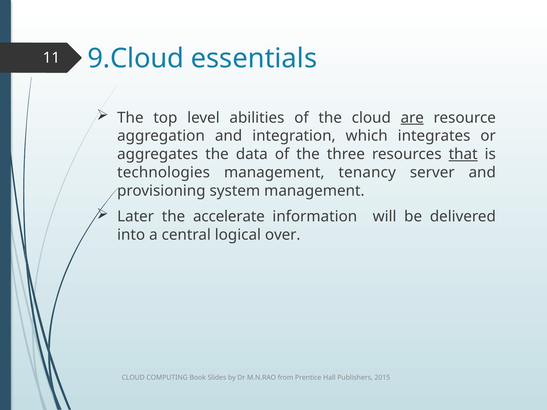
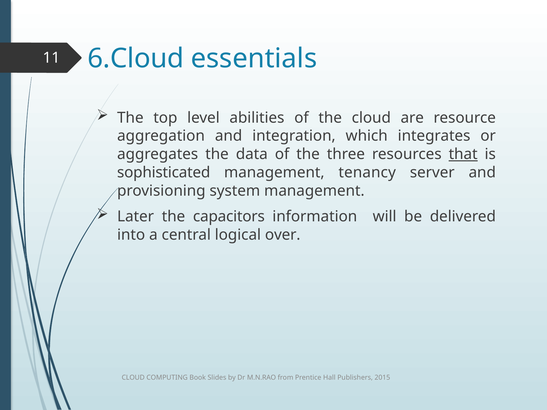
9.Cloud: 9.Cloud -> 6.Cloud
are underline: present -> none
technologies: technologies -> sophisticated
accelerate: accelerate -> capacitors
